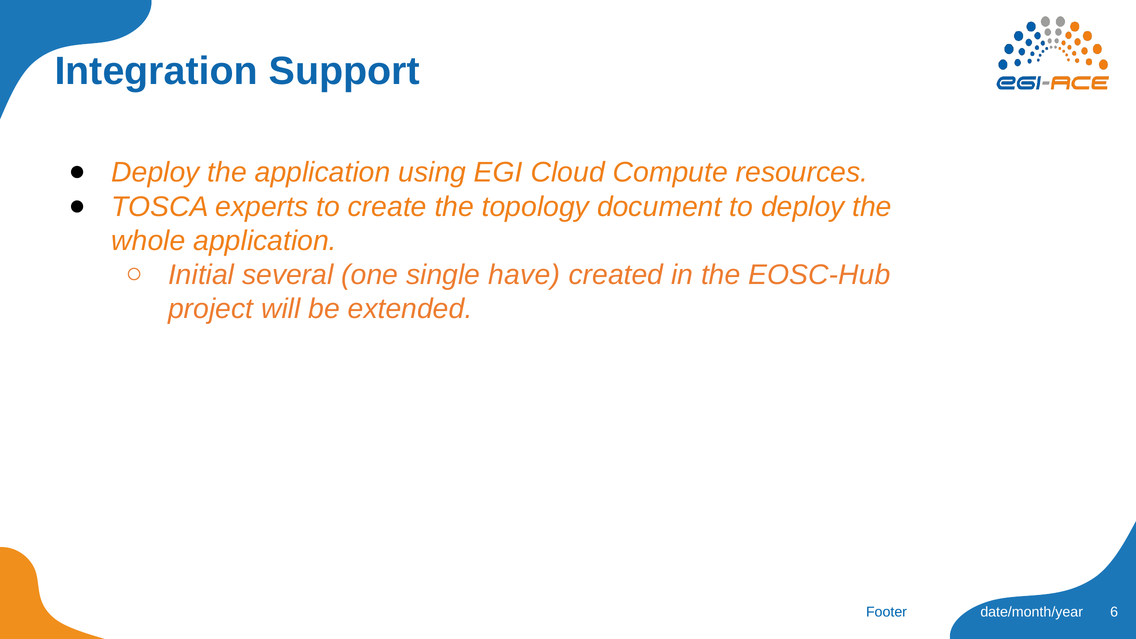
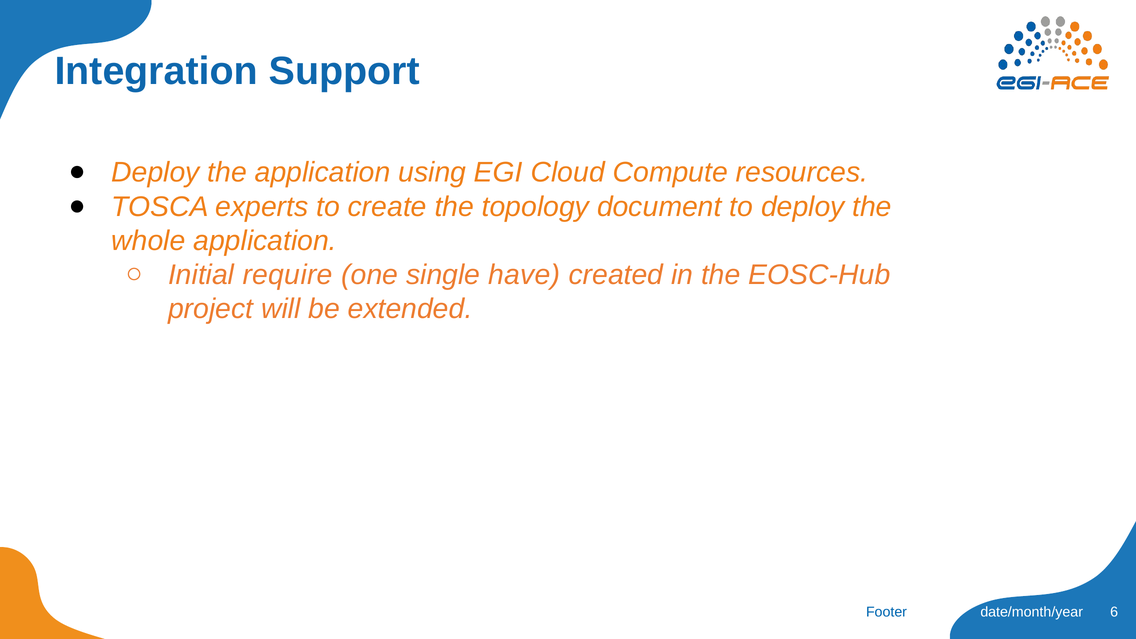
several: several -> require
